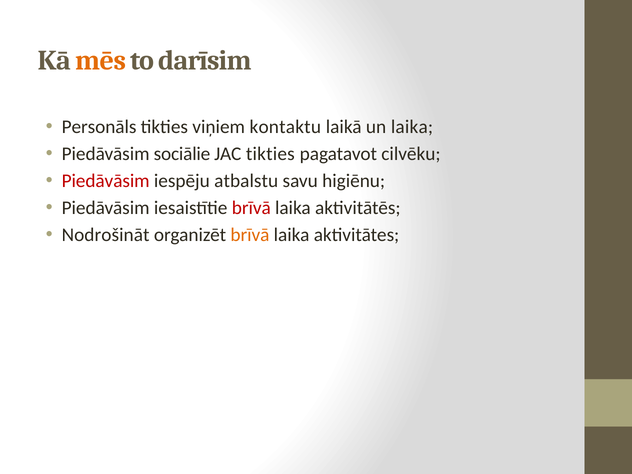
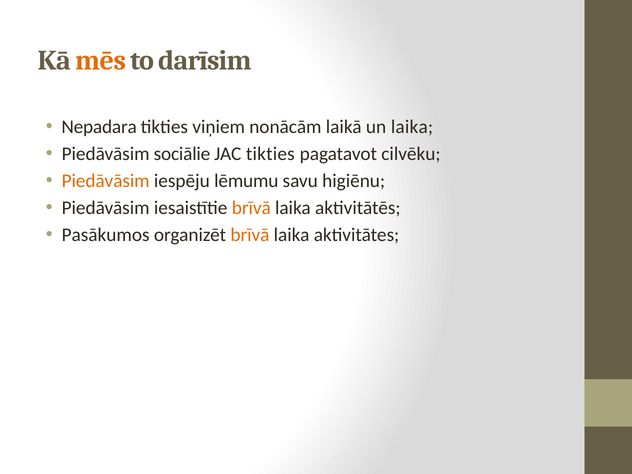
Personāls: Personāls -> Nepadara
kontaktu: kontaktu -> nonācām
Piedāvāsim at (106, 181) colour: red -> orange
atbalstu: atbalstu -> lēmumu
brīvā at (251, 208) colour: red -> orange
Nodrošināt: Nodrošināt -> Pasākumos
